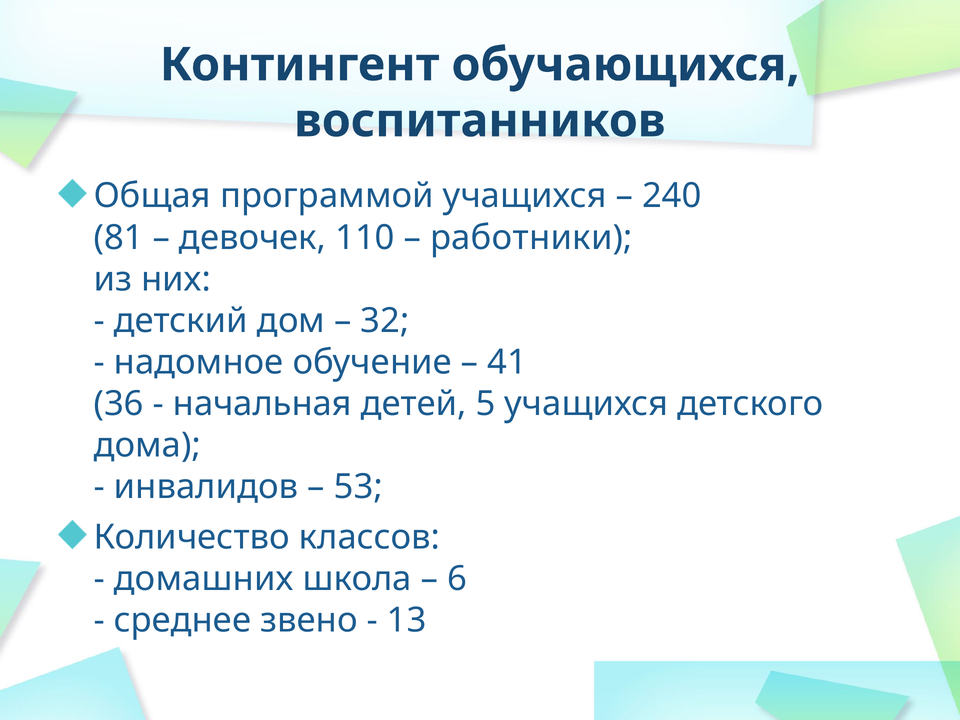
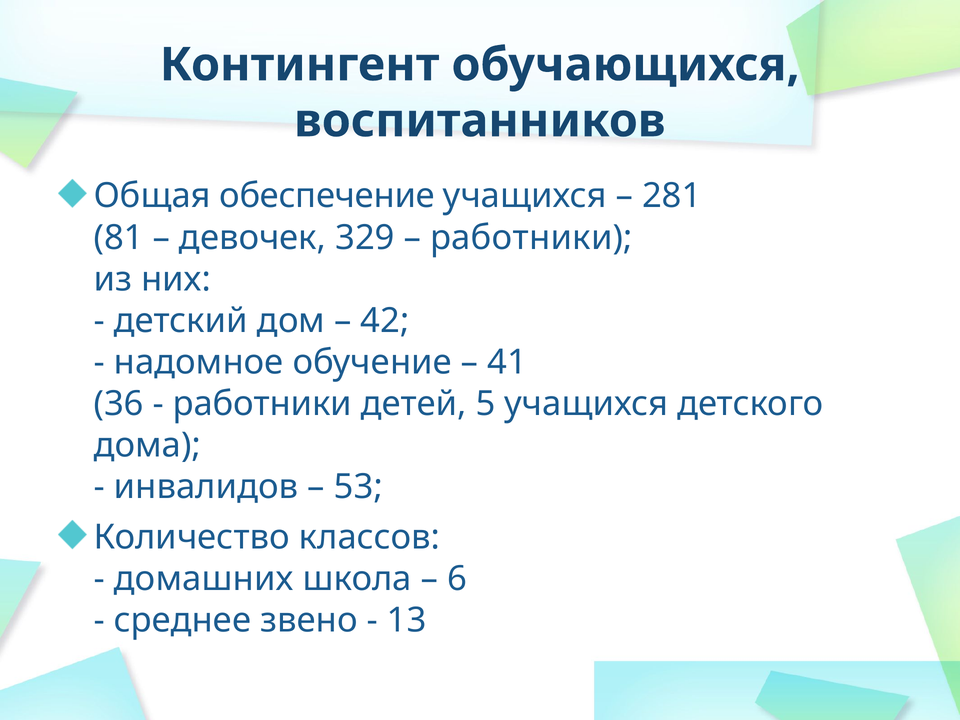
программой: программой -> обеспечение
240: 240 -> 281
110: 110 -> 329
32: 32 -> 42
начальная at (262, 404): начальная -> работники
